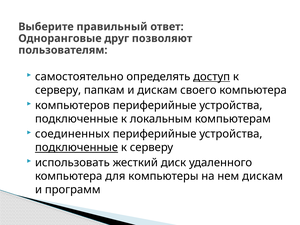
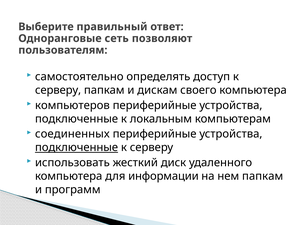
друг: друг -> сеть
доступ underline: present -> none
компьютеры: компьютеры -> информации
нем дискам: дискам -> папкам
